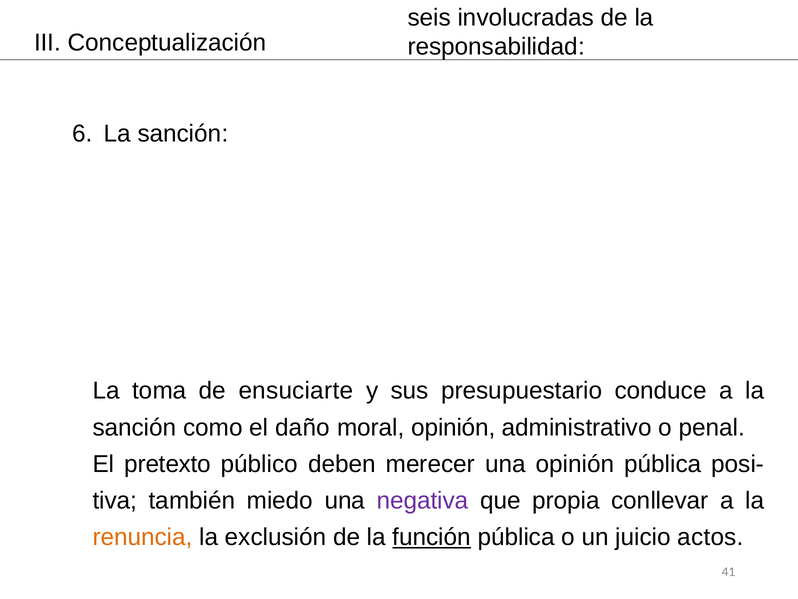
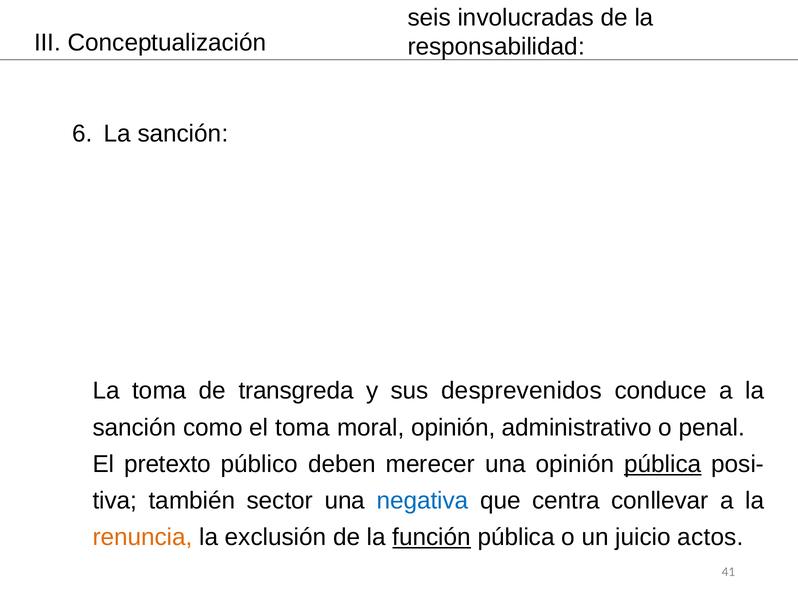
ensuciarte: ensuciarte -> transgreda
presupuestario: presupuestario -> desprevenidos
el daño: daño -> toma
pública at (663, 464) underline: none -> present
miedo: miedo -> sector
negativa colour: purple -> blue
propia: propia -> centra
